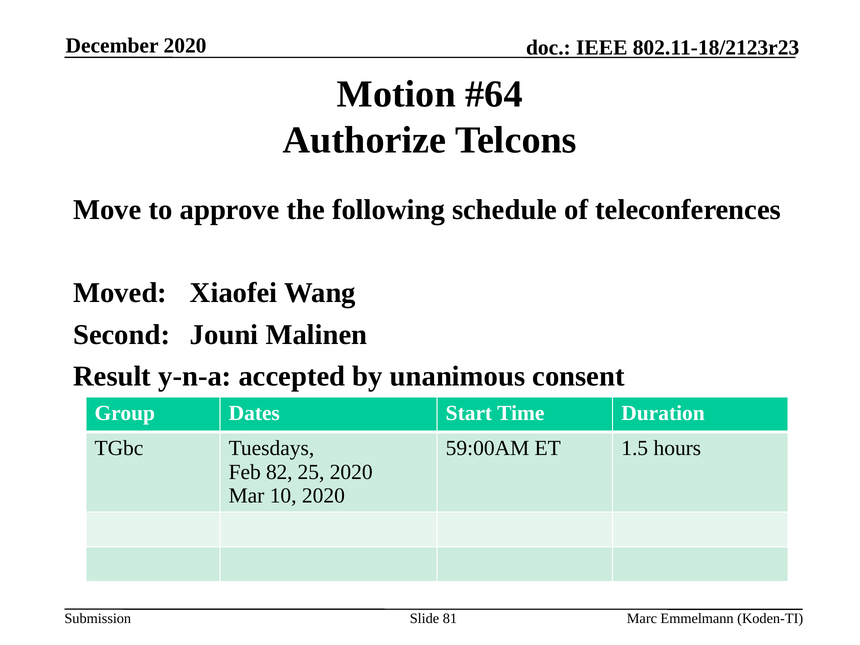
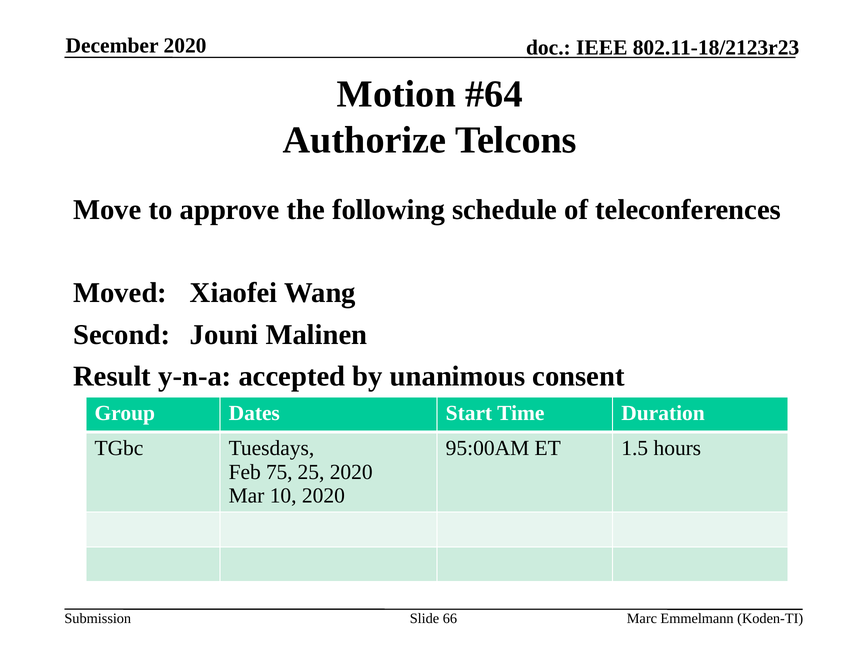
59:00AM: 59:00AM -> 95:00AM
82: 82 -> 75
81: 81 -> 66
